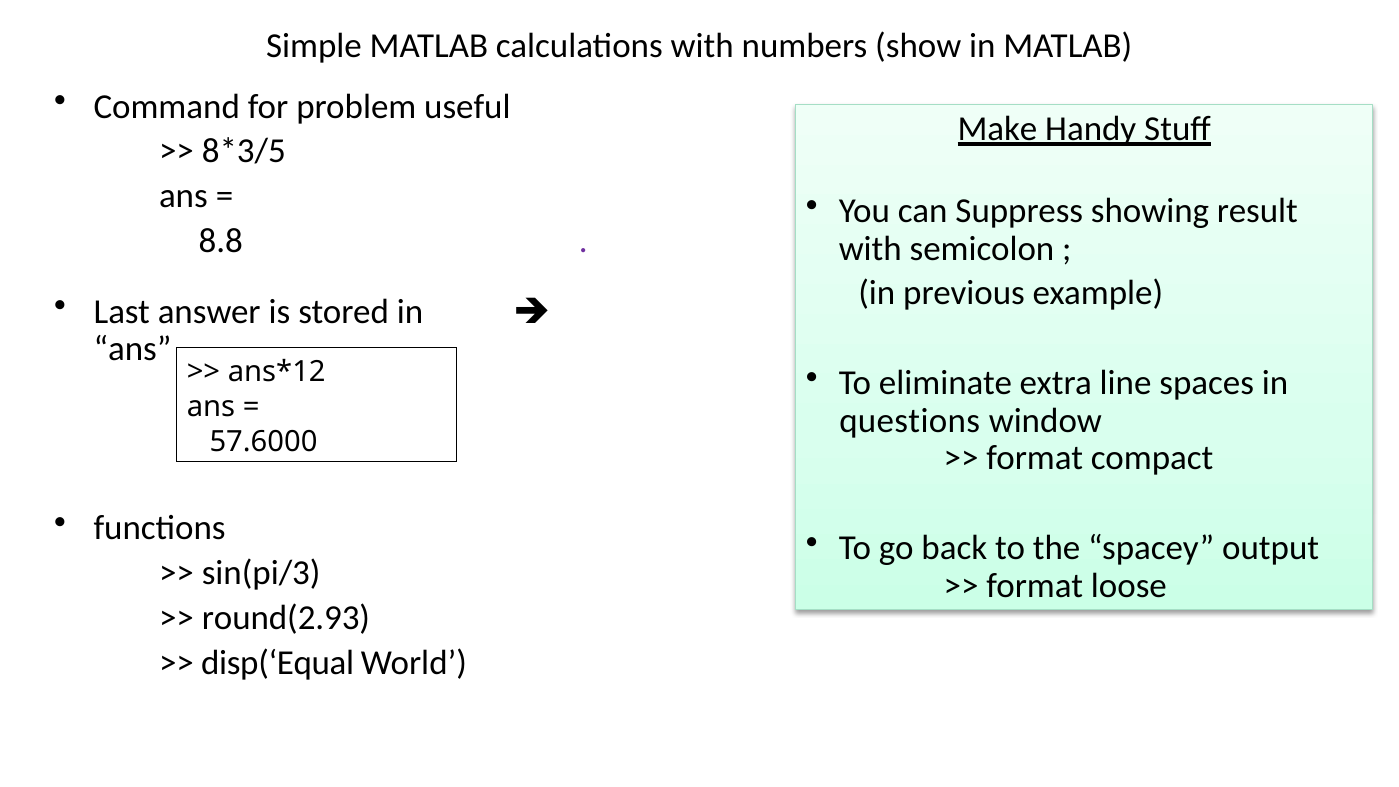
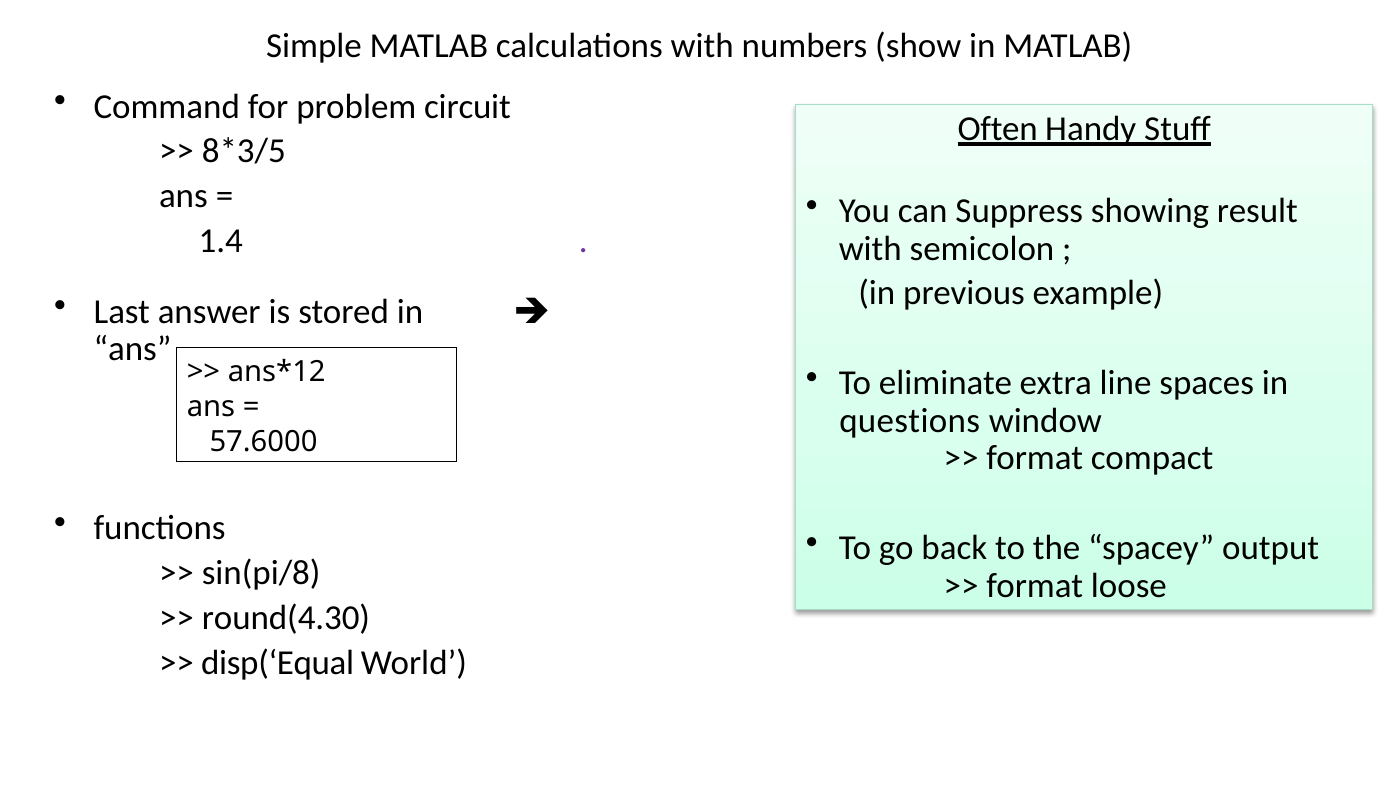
useful: useful -> circuit
Make: Make -> Often
8.8: 8.8 -> 1.4
sin(pi/3: sin(pi/3 -> sin(pi/8
round(2.93: round(2.93 -> round(4.30
